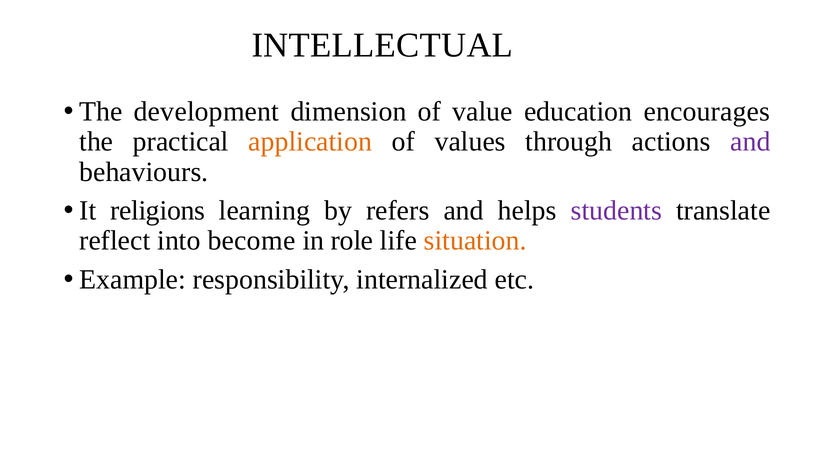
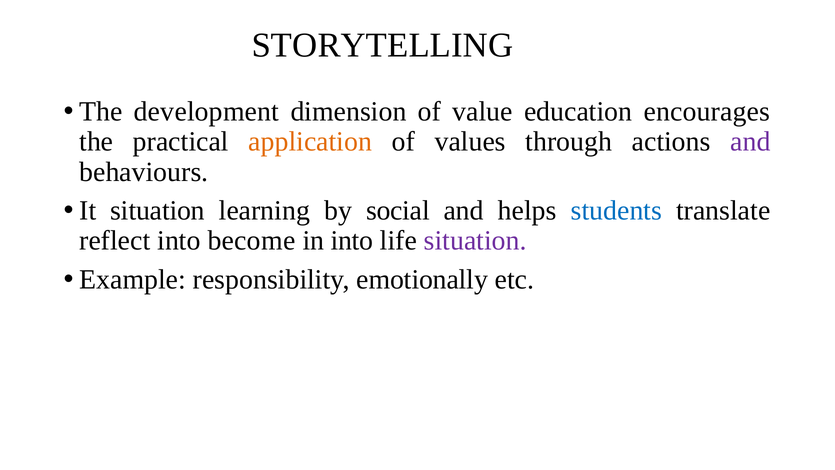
INTELLECTUAL: INTELLECTUAL -> STORYTELLING
It religions: religions -> situation
refers: refers -> social
students colour: purple -> blue
in role: role -> into
situation at (475, 241) colour: orange -> purple
internalized: internalized -> emotionally
